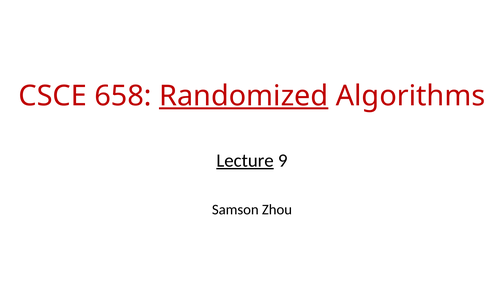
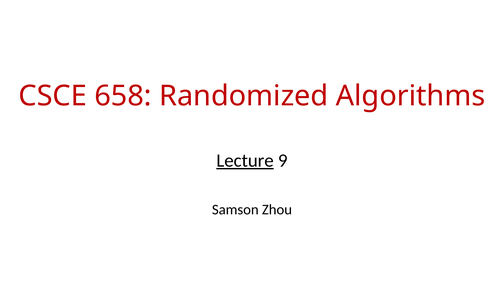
Randomized underline: present -> none
